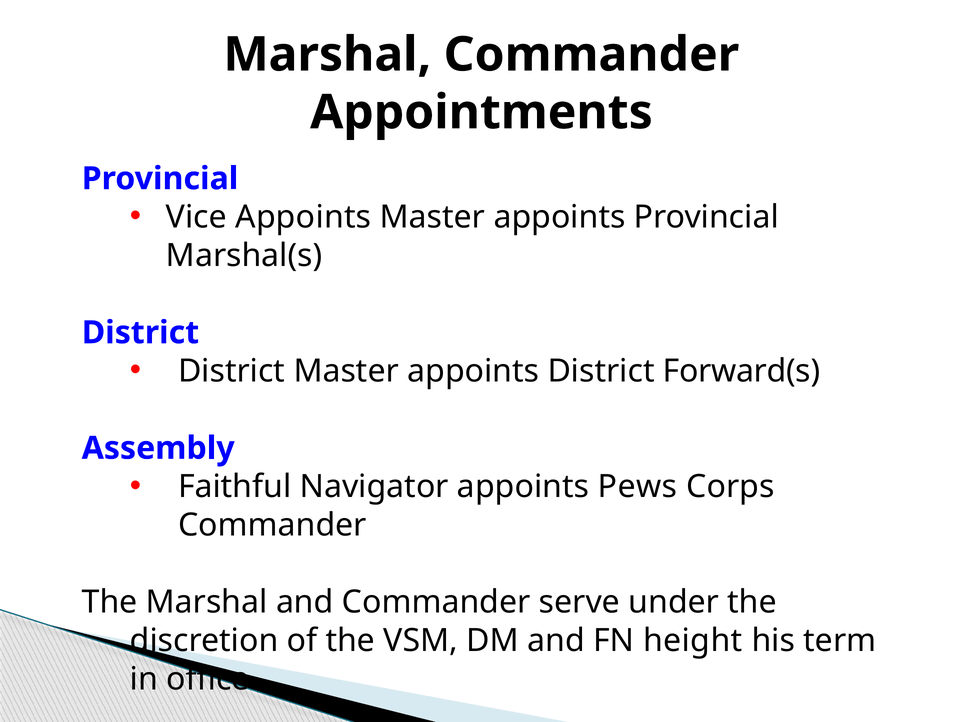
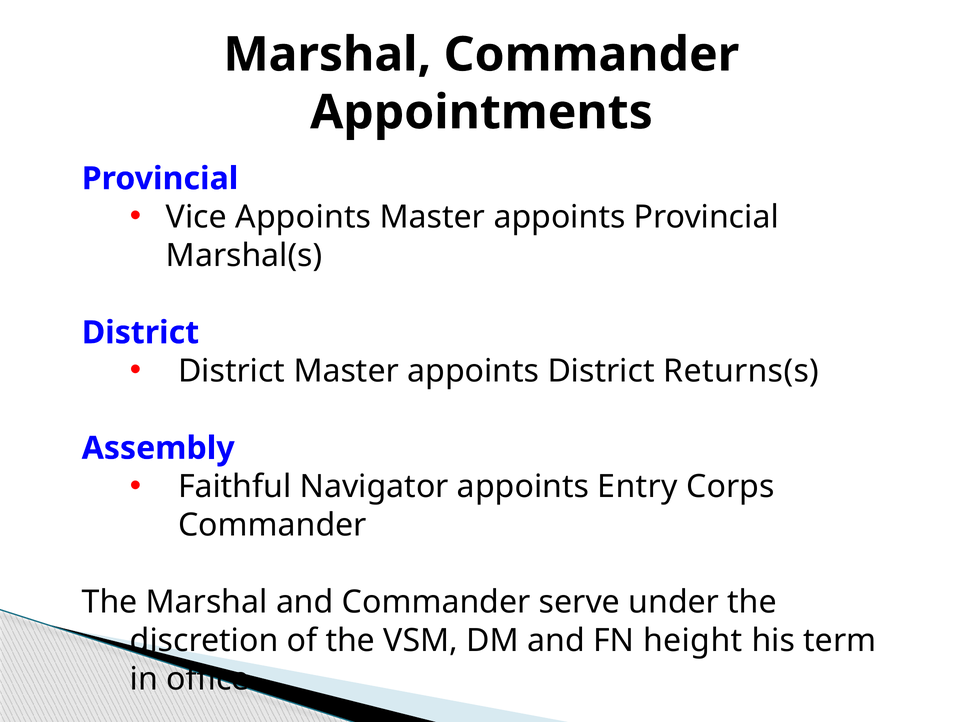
Forward(s: Forward(s -> Returns(s
Pews: Pews -> Entry
